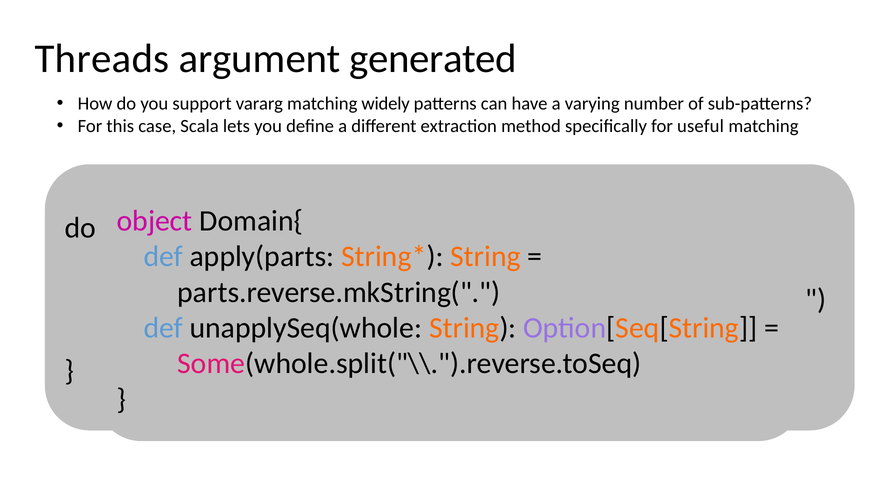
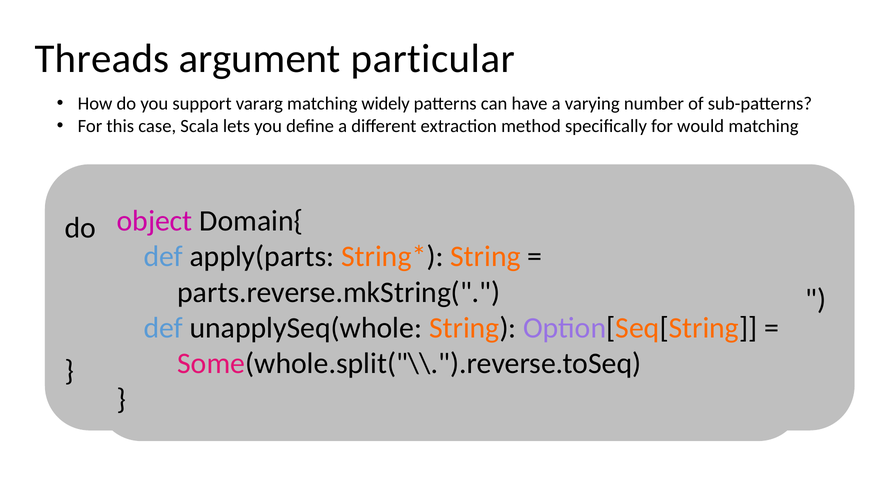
generated: generated -> particular
useful: useful -> would
